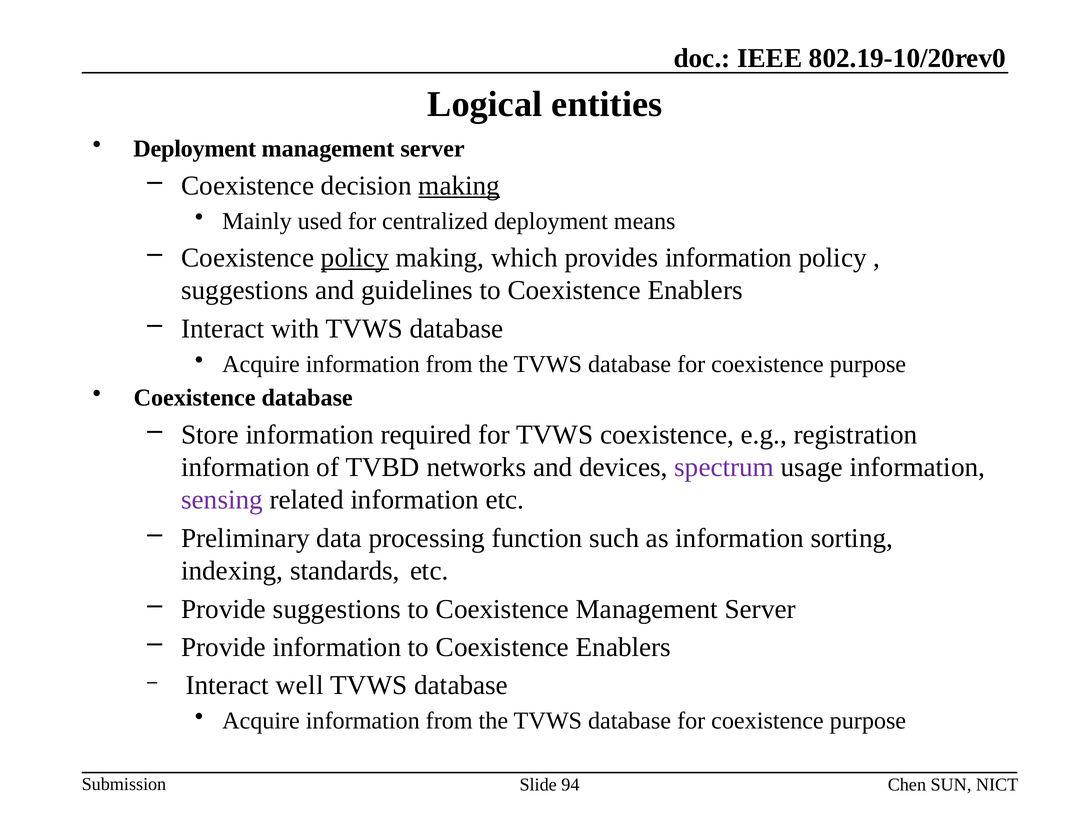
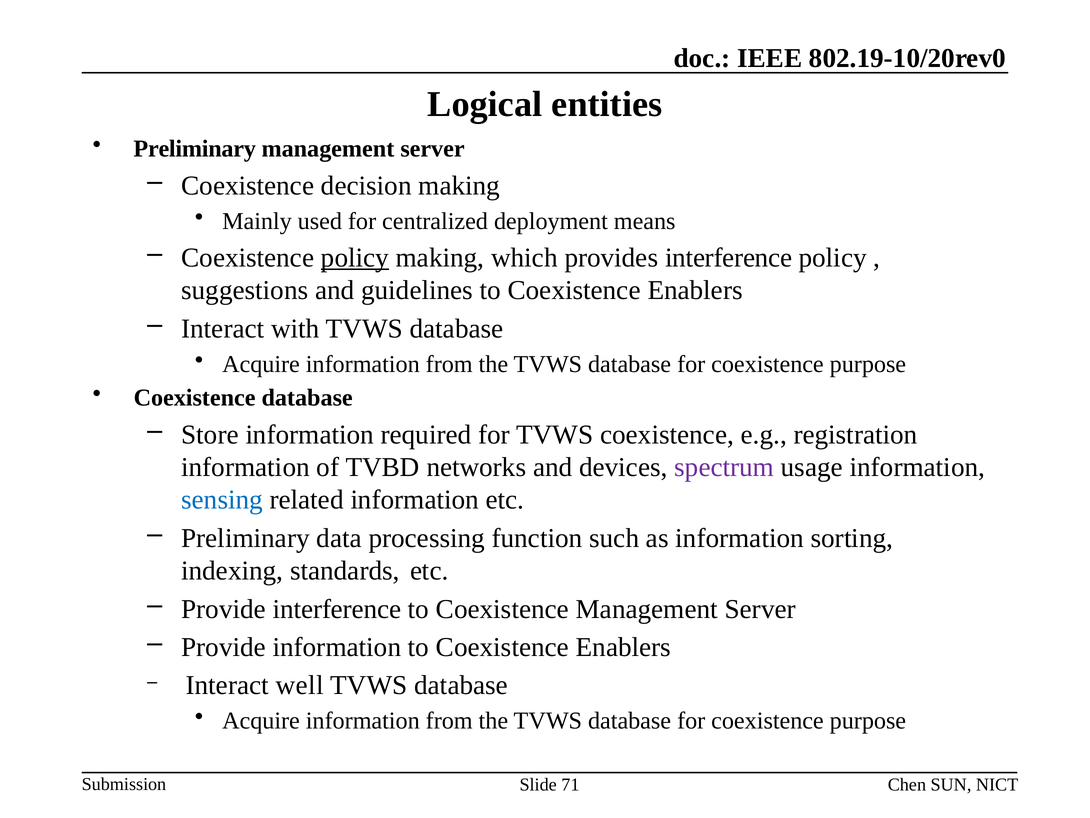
Deployment at (195, 149): Deployment -> Preliminary
making at (459, 185) underline: present -> none
provides information: information -> interference
sensing colour: purple -> blue
Provide suggestions: suggestions -> interference
94: 94 -> 71
